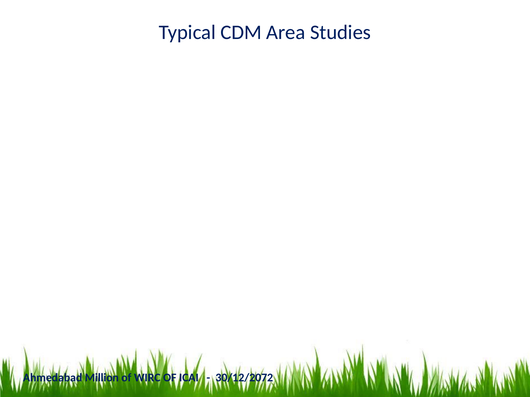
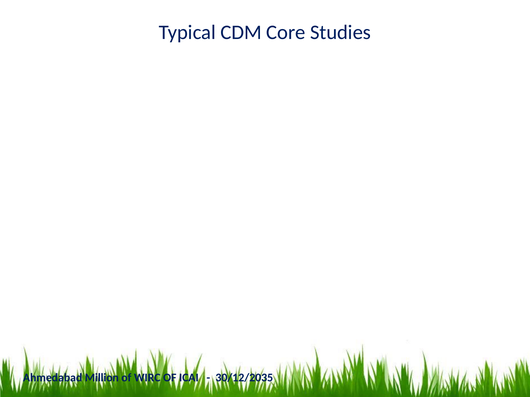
Area: Area -> Core
30/12/2072: 30/12/2072 -> 30/12/2035
